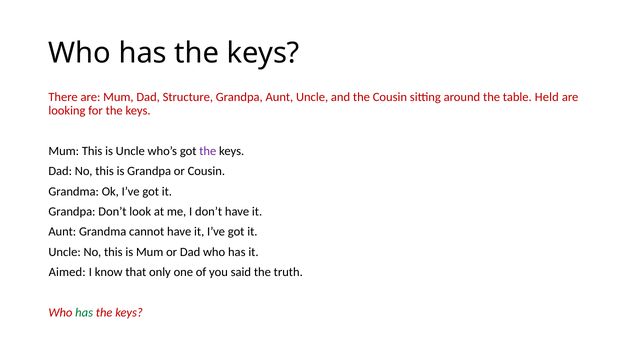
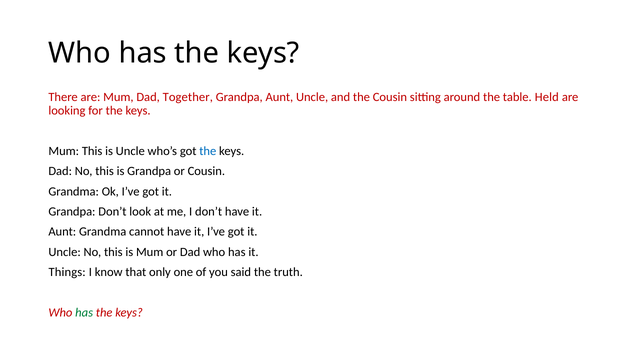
Structure: Structure -> Together
the at (208, 151) colour: purple -> blue
Aimed: Aimed -> Things
